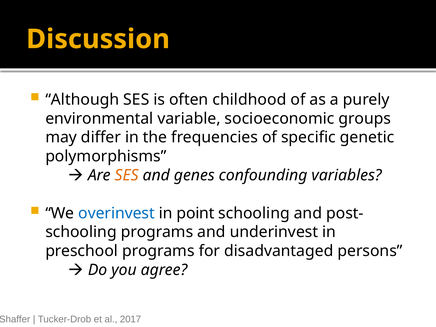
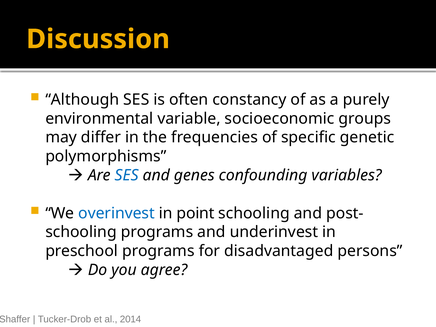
childhood: childhood -> constancy
SES at (127, 175) colour: orange -> blue
2017: 2017 -> 2014
